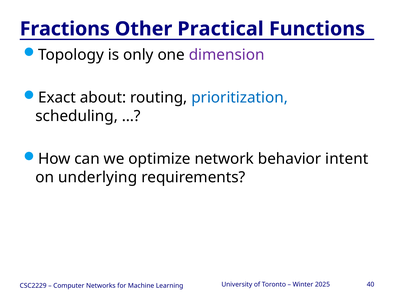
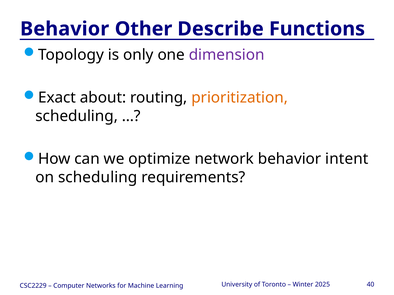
Fractions at (65, 29): Fractions -> Behavior
Practical: Practical -> Describe
prioritization colour: blue -> orange
on underlying: underlying -> scheduling
